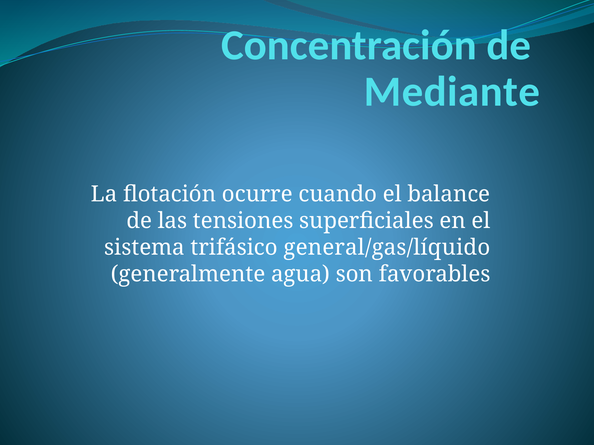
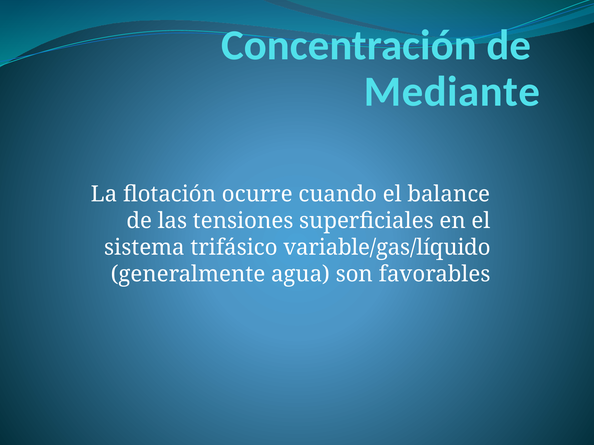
general/gas/líquido: general/gas/líquido -> variable/gas/líquido
